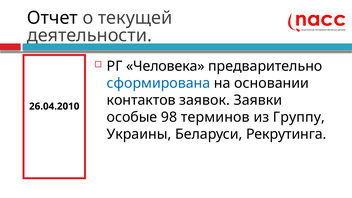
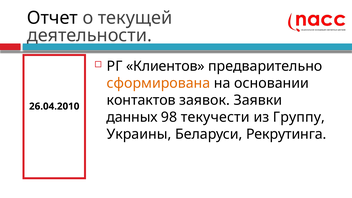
Человека: Человека -> Клиентов
сформирована colour: blue -> orange
особые: особые -> данных
терминов: терминов -> текучести
